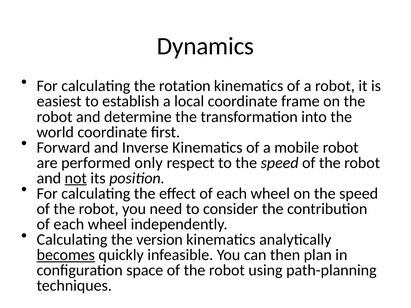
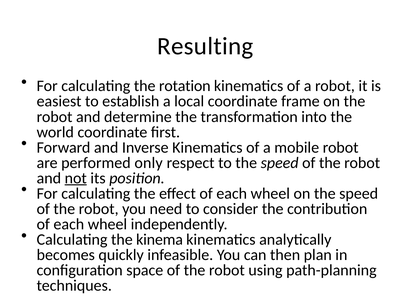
Dynamics: Dynamics -> Resulting
version: version -> kinema
becomes underline: present -> none
